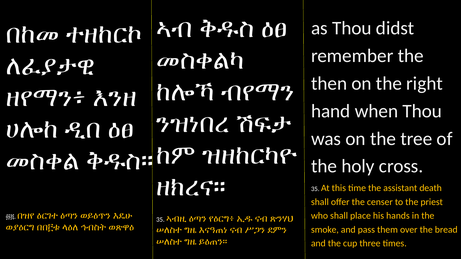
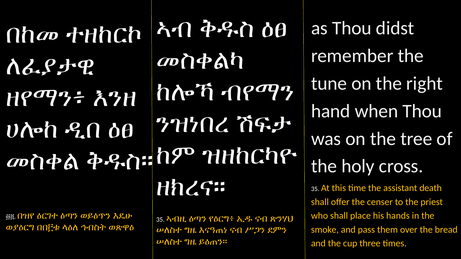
then: then -> tune
